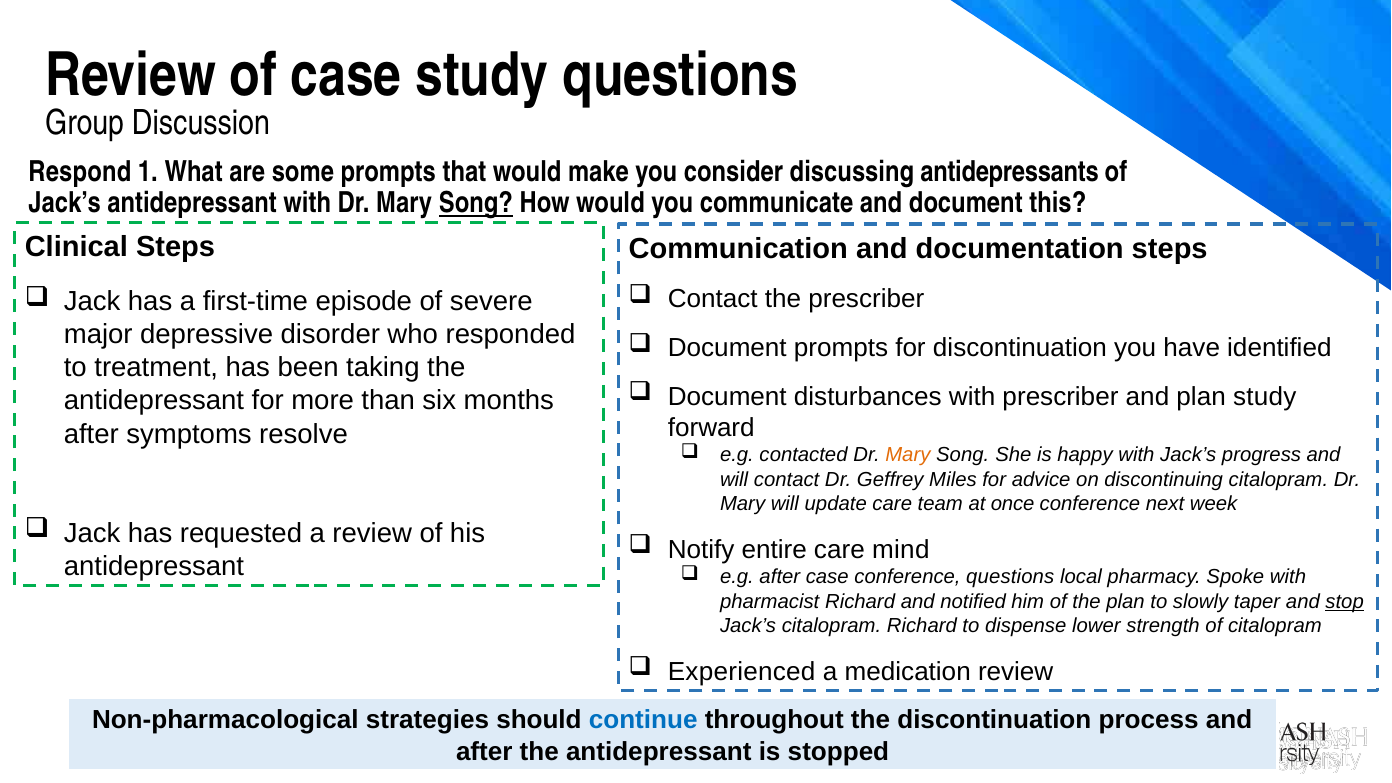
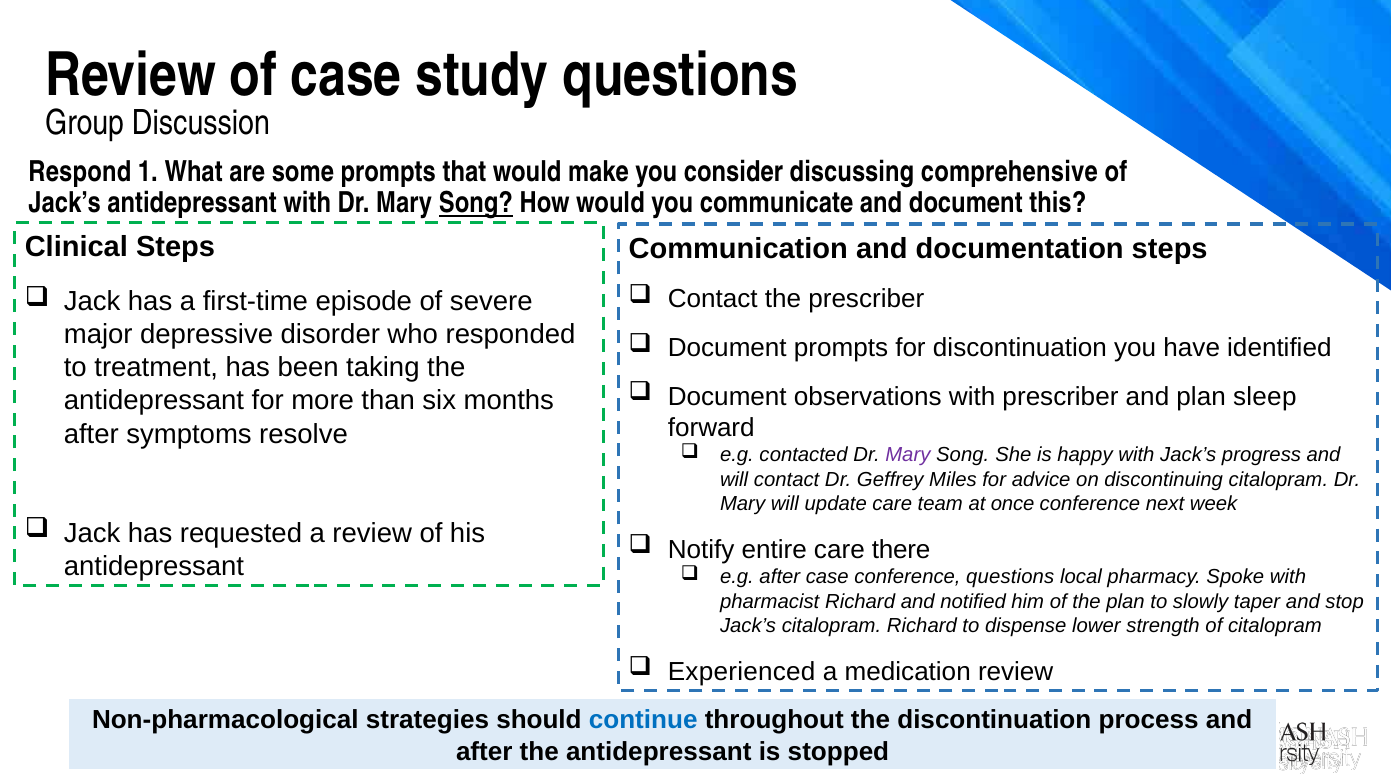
antidepressants: antidepressants -> comprehensive
disturbances: disturbances -> observations
plan study: study -> sleep
Mary at (908, 455) colour: orange -> purple
mind: mind -> there
stop underline: present -> none
